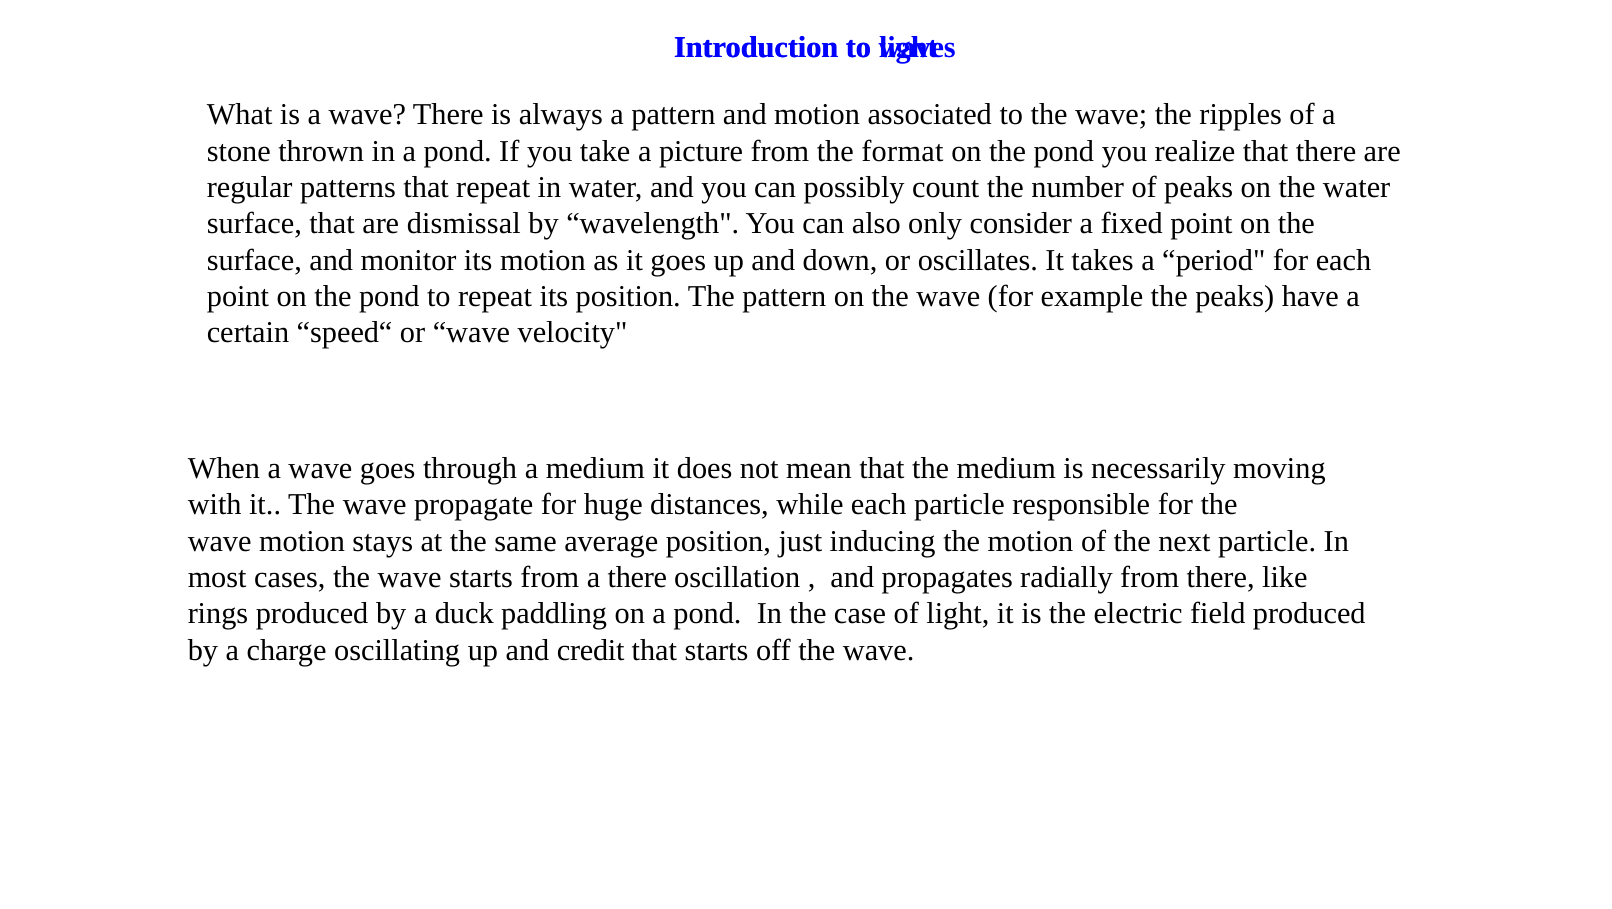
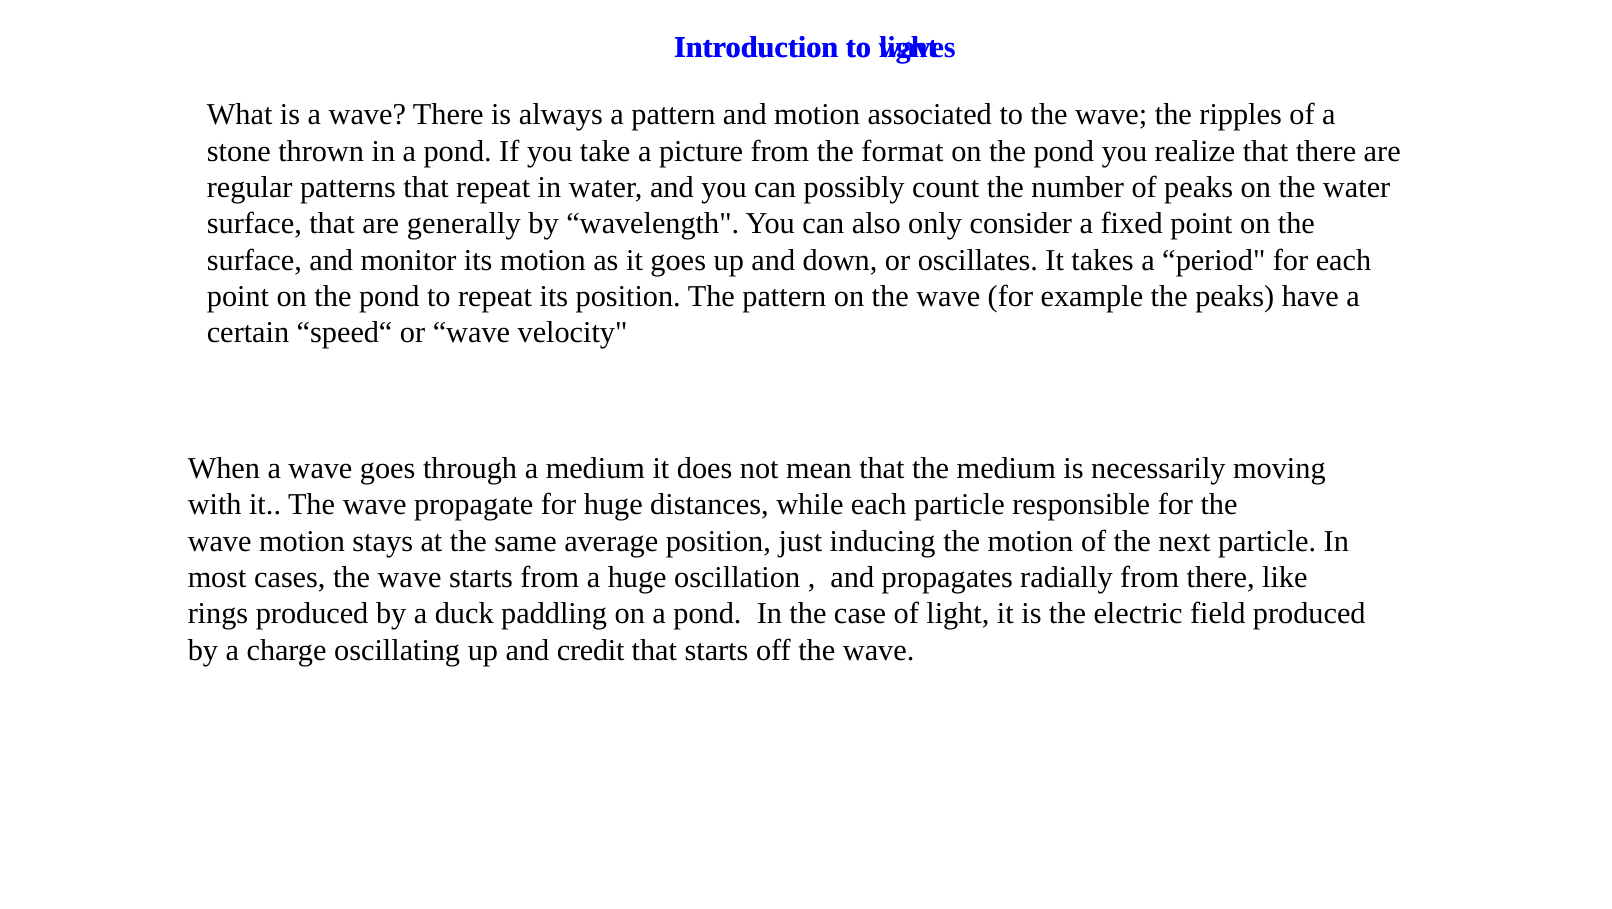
dismissal: dismissal -> generally
a there: there -> huge
